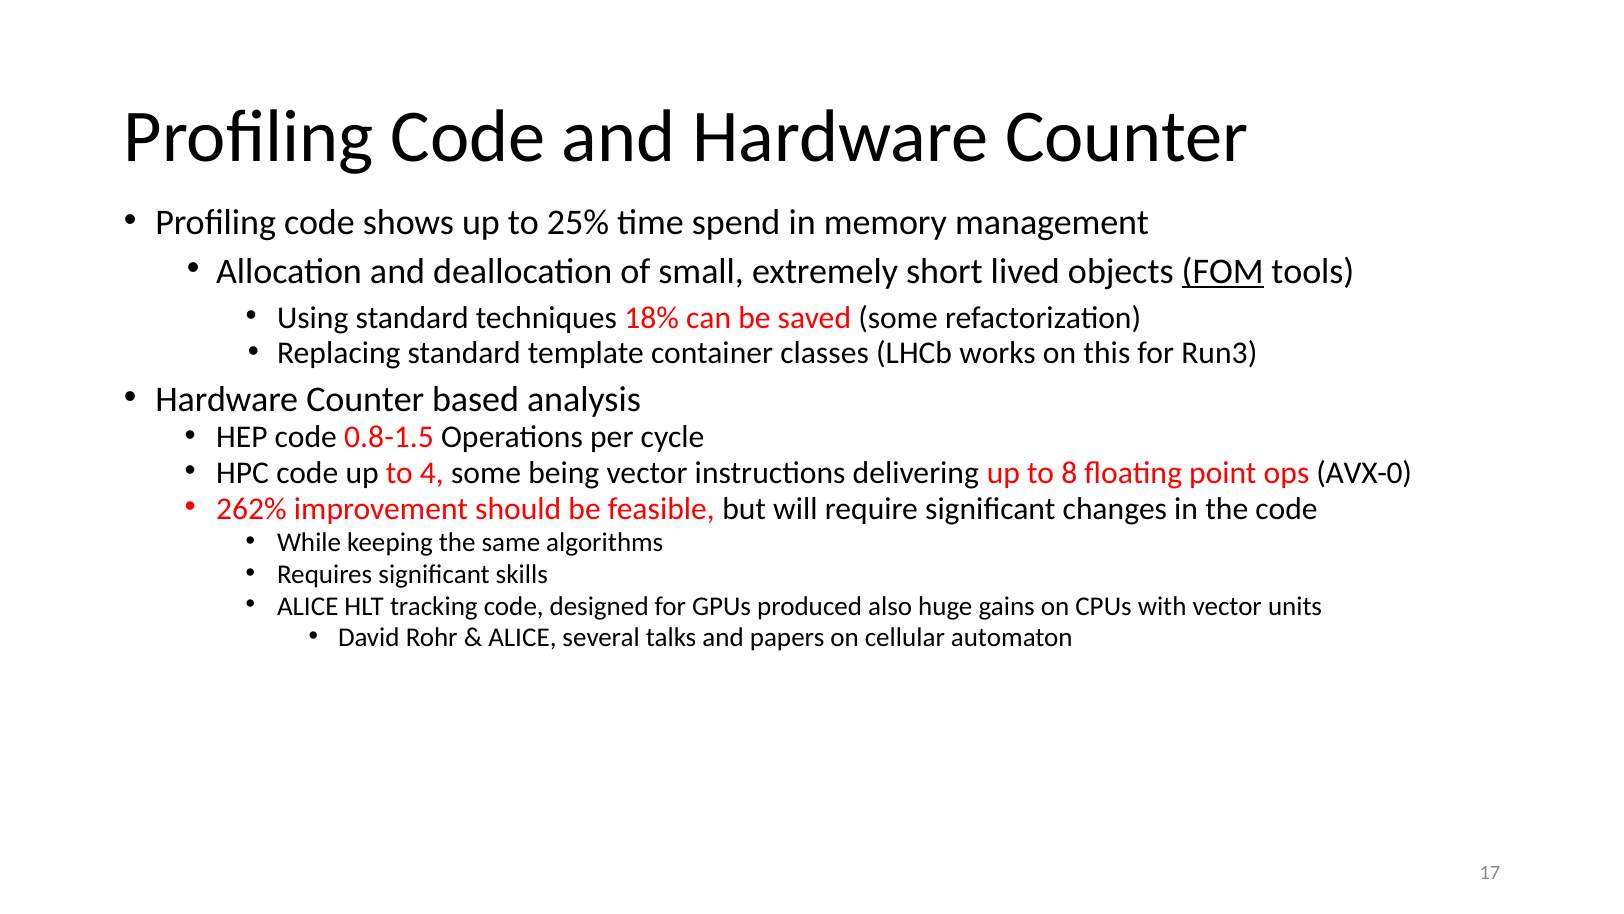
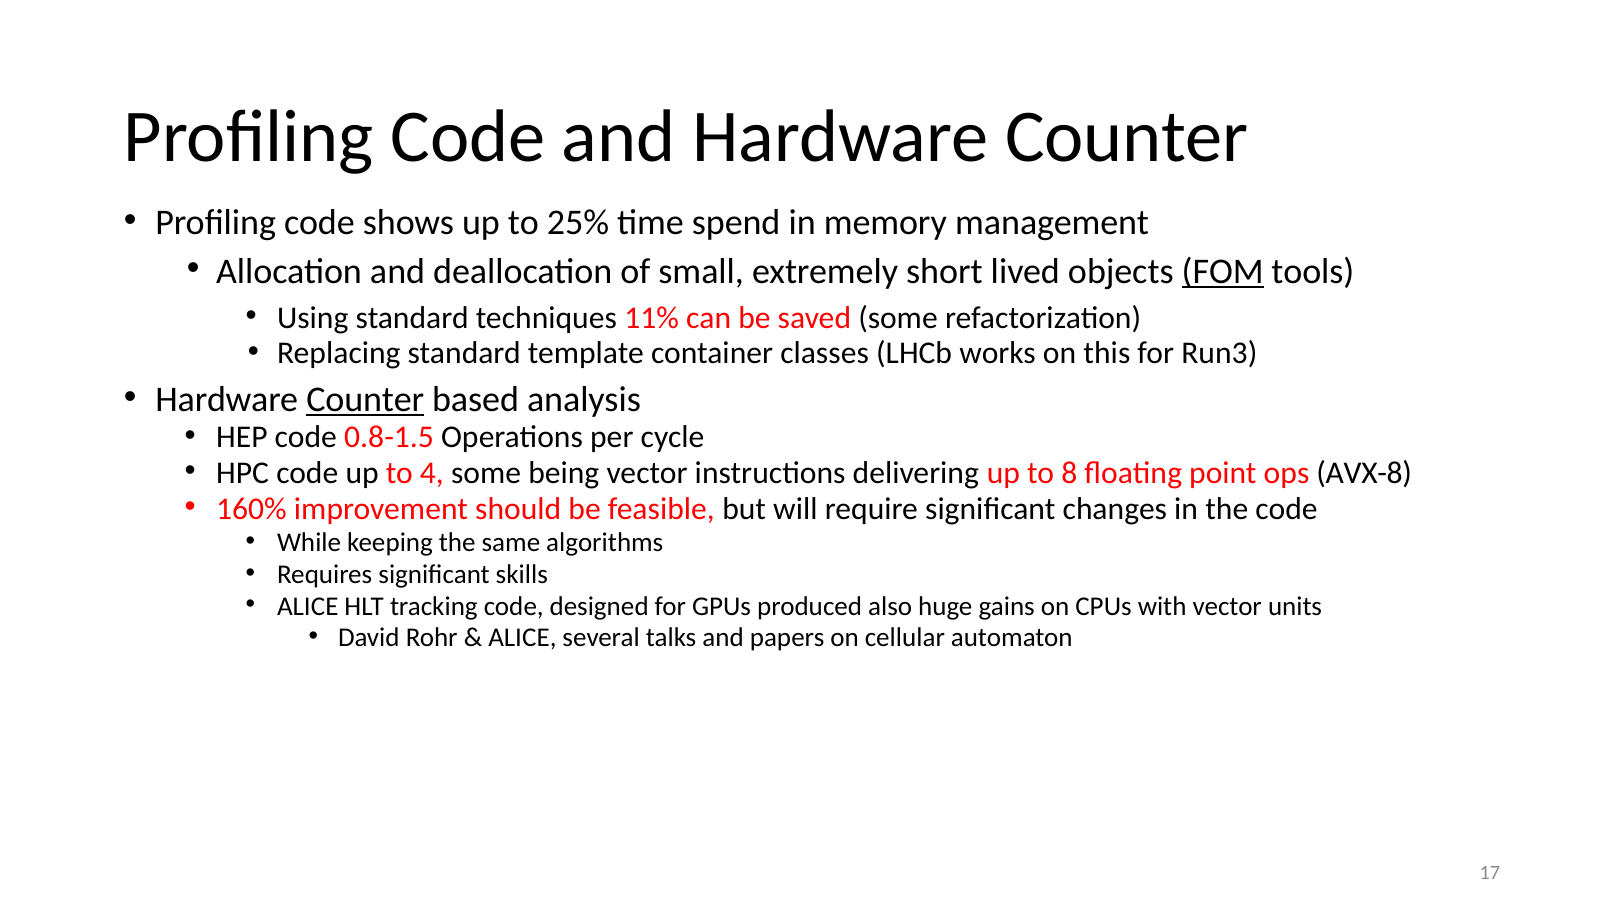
18%: 18% -> 11%
Counter at (365, 399) underline: none -> present
AVX-0: AVX-0 -> AVX-8
262%: 262% -> 160%
